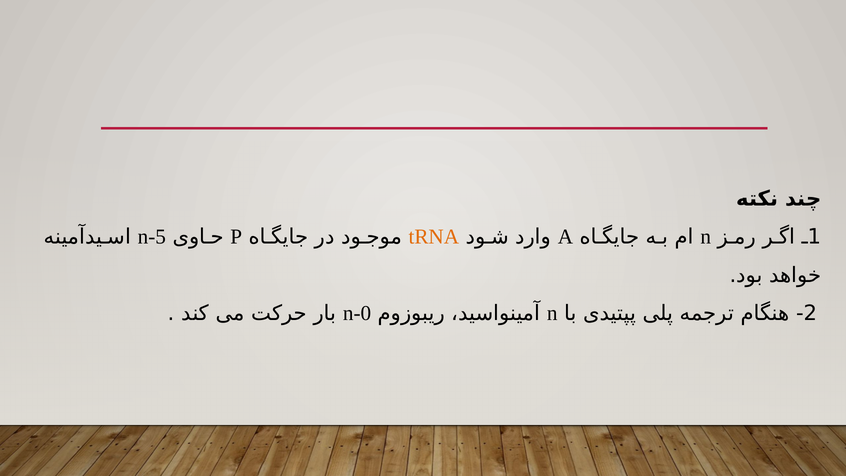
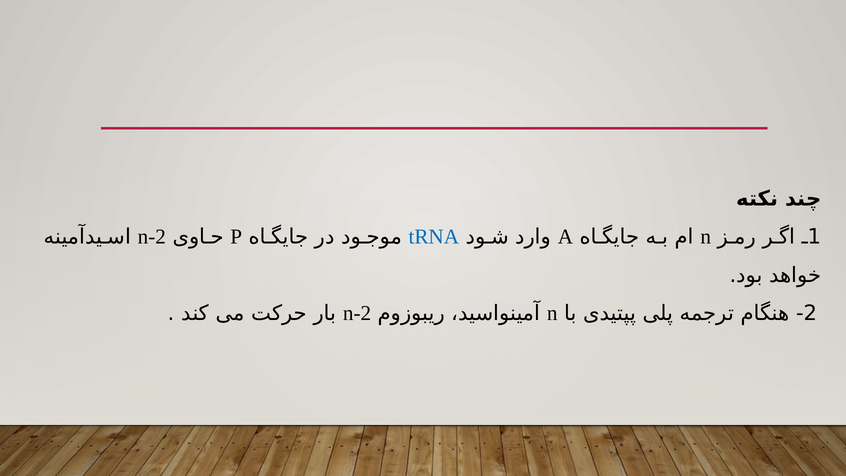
n-5 at (152, 237): n-5 -> n-2
tRNA colour: orange -> blue
n-0 at (357, 313): n-0 -> n-2
